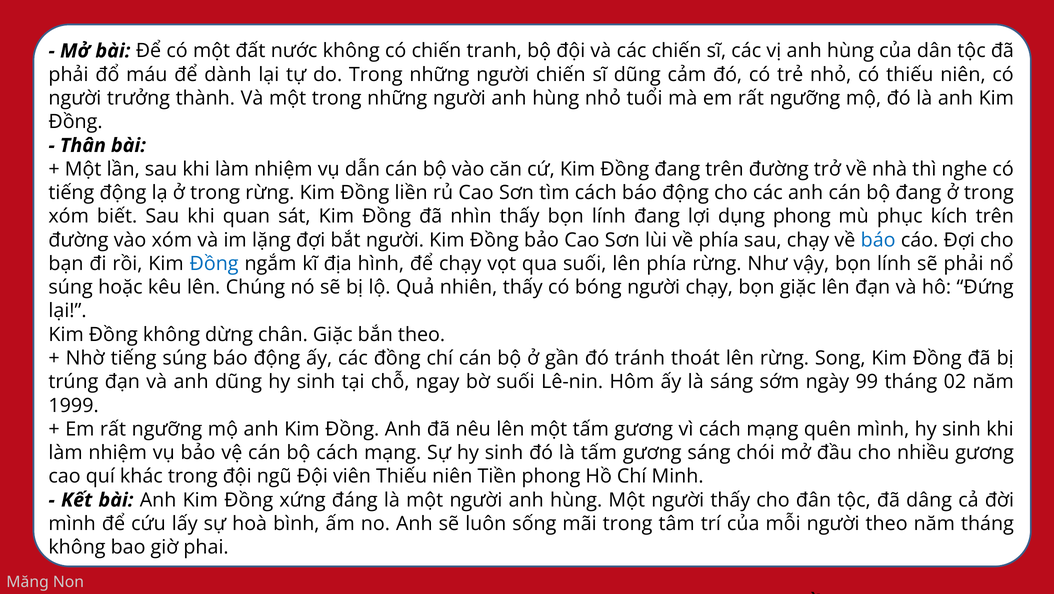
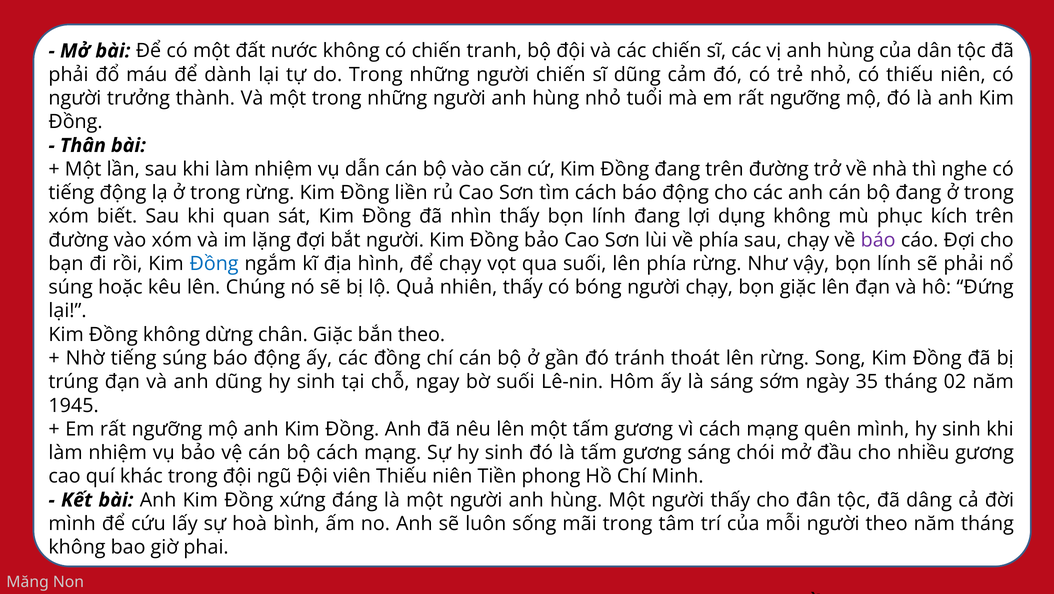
dụng phong: phong -> không
báo at (878, 240) colour: blue -> purple
99: 99 -> 35
1999: 1999 -> 1945
